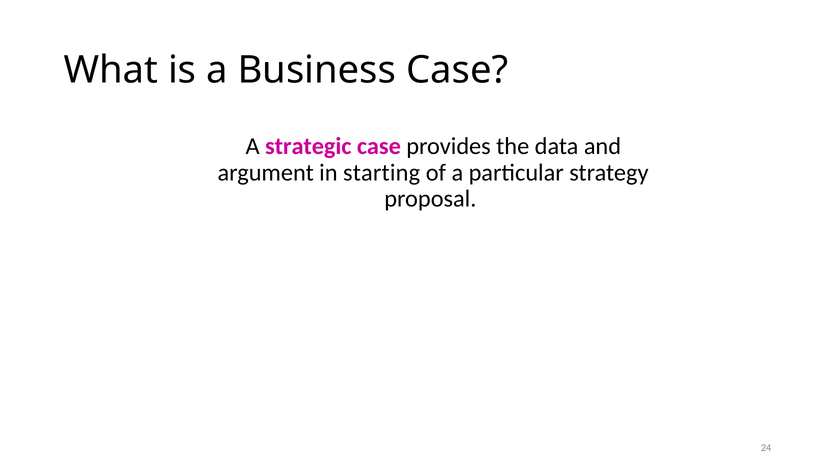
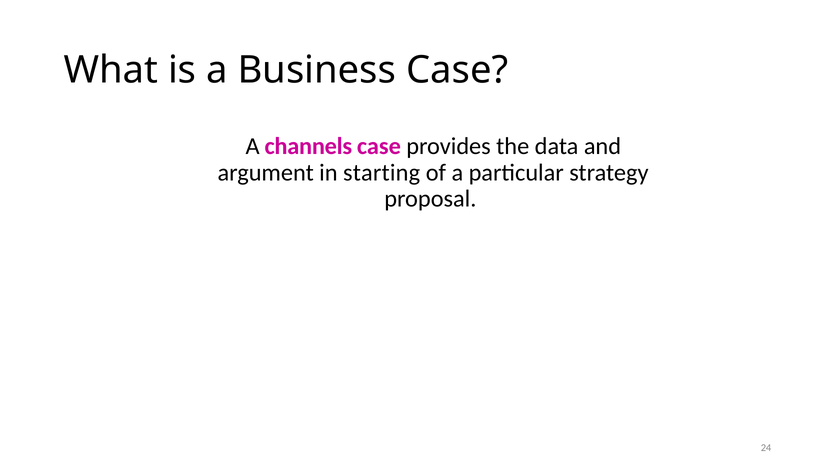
strategic: strategic -> channels
